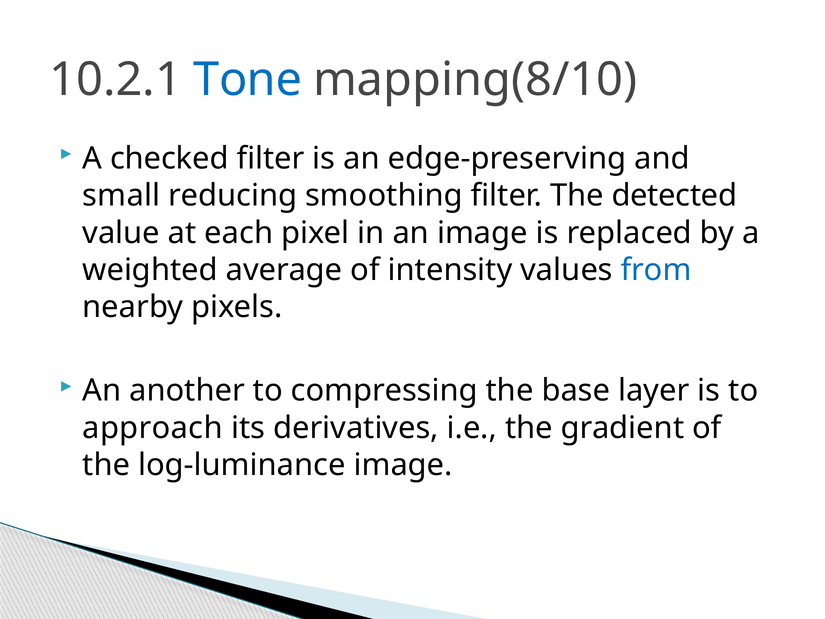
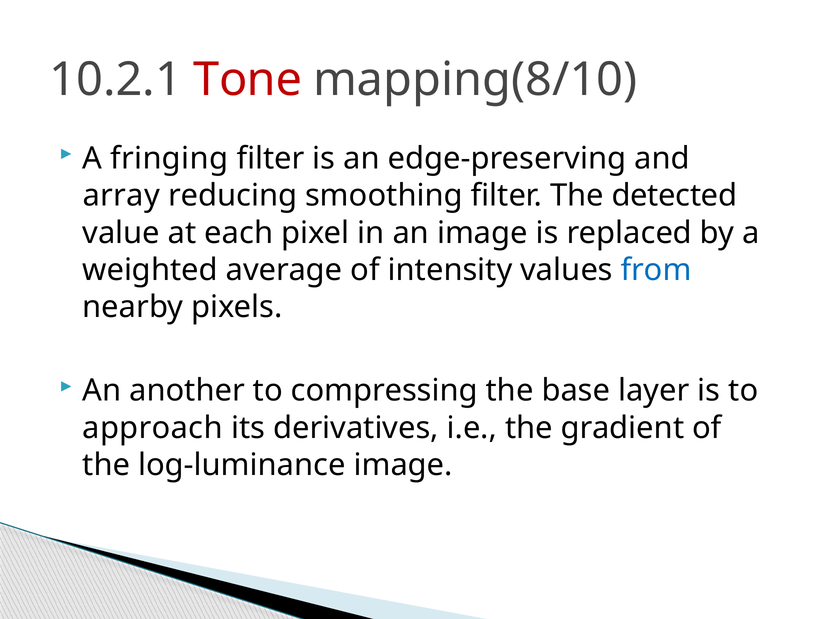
Tone colour: blue -> red
checked: checked -> fringing
small: small -> array
